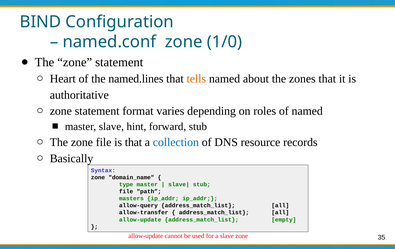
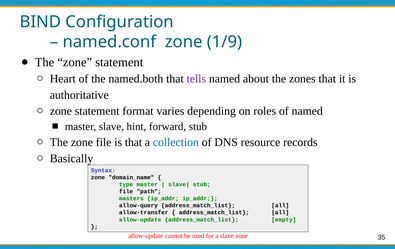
1/0: 1/0 -> 1/9
named.lines: named.lines -> named.both
tells colour: orange -> purple
